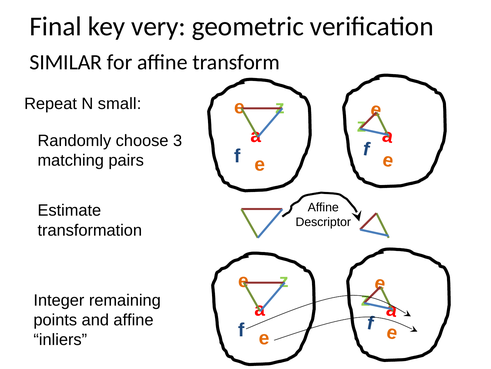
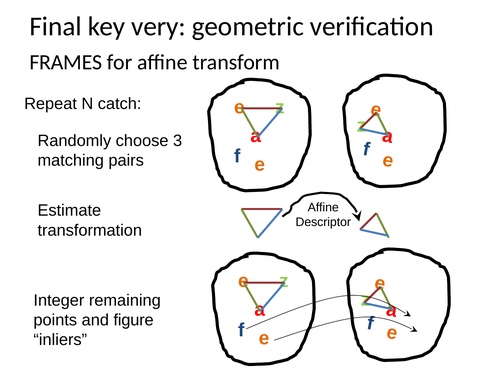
SIMILAR: SIMILAR -> FRAMES
small: small -> catch
and affine: affine -> figure
